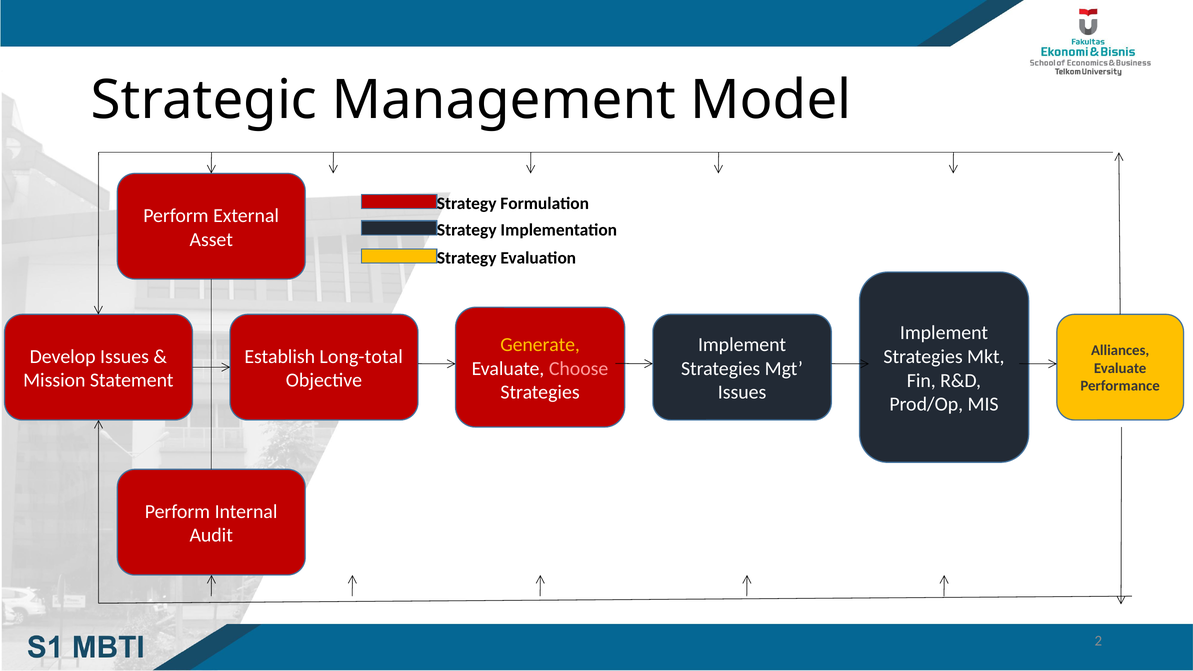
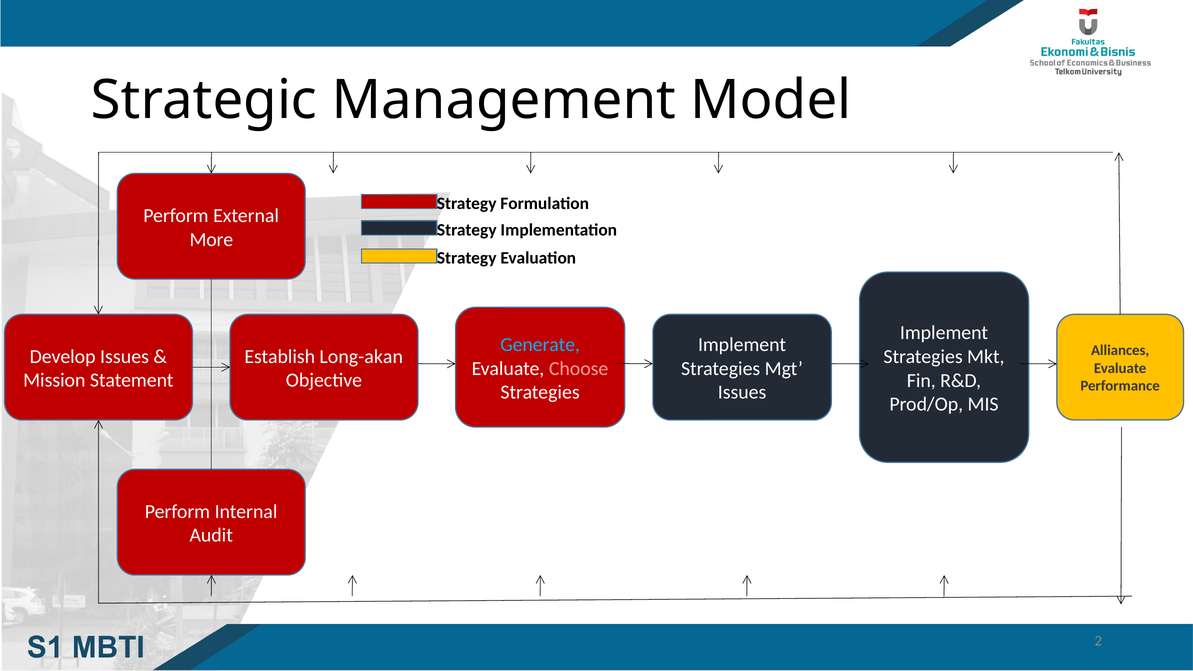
Asset: Asset -> More
Generate colour: yellow -> light blue
Long-total: Long-total -> Long-akan
